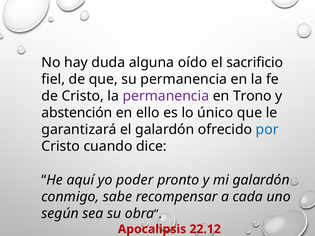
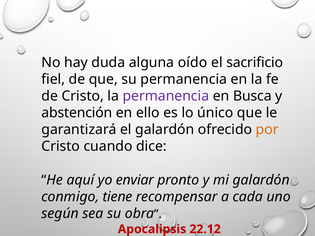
Trono: Trono -> Busca
por colour: blue -> orange
poder: poder -> enviar
sabe: sabe -> tiene
